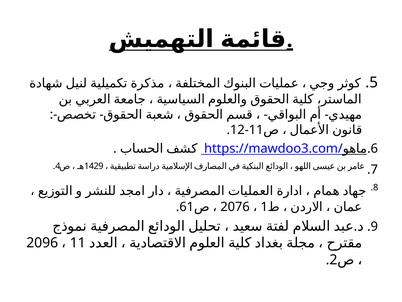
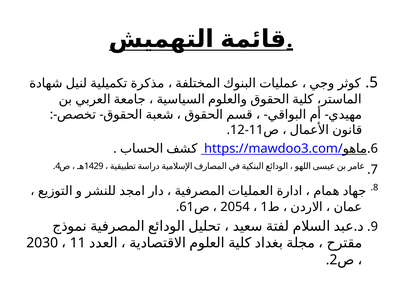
2076: 2076 -> 2054
2096: 2096 -> 2030
